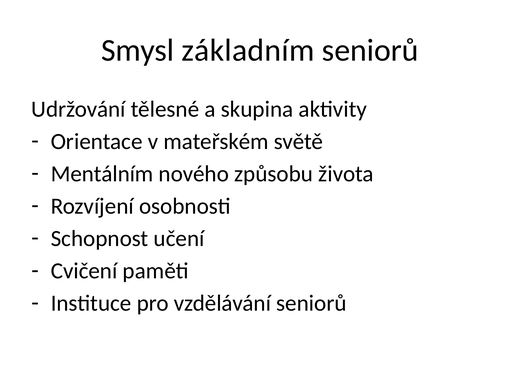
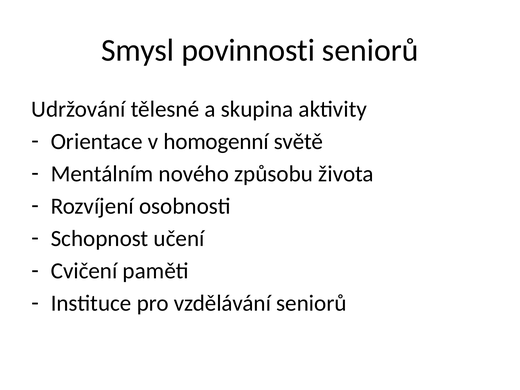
základním: základním -> povinnosti
mateřském: mateřském -> homogenní
